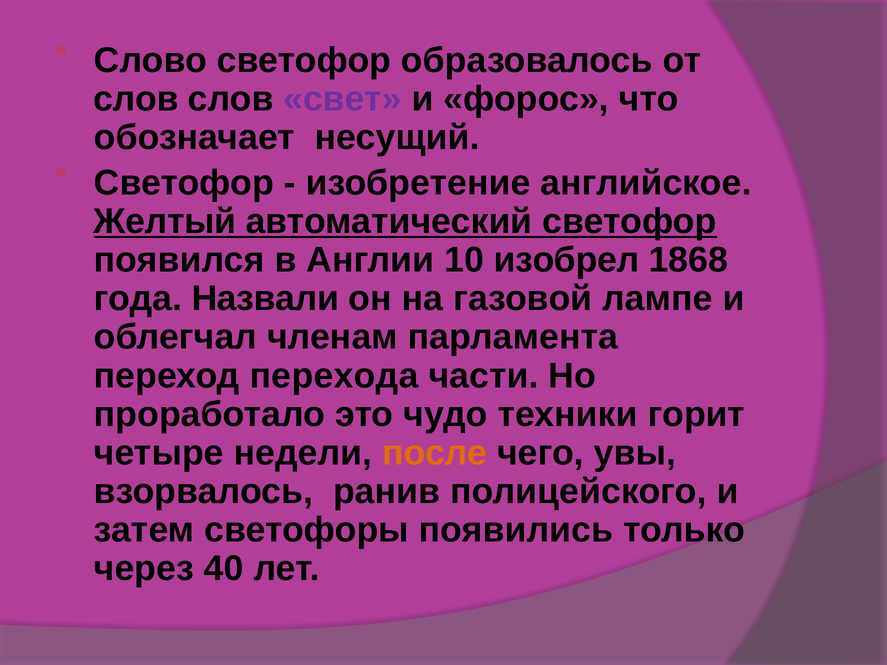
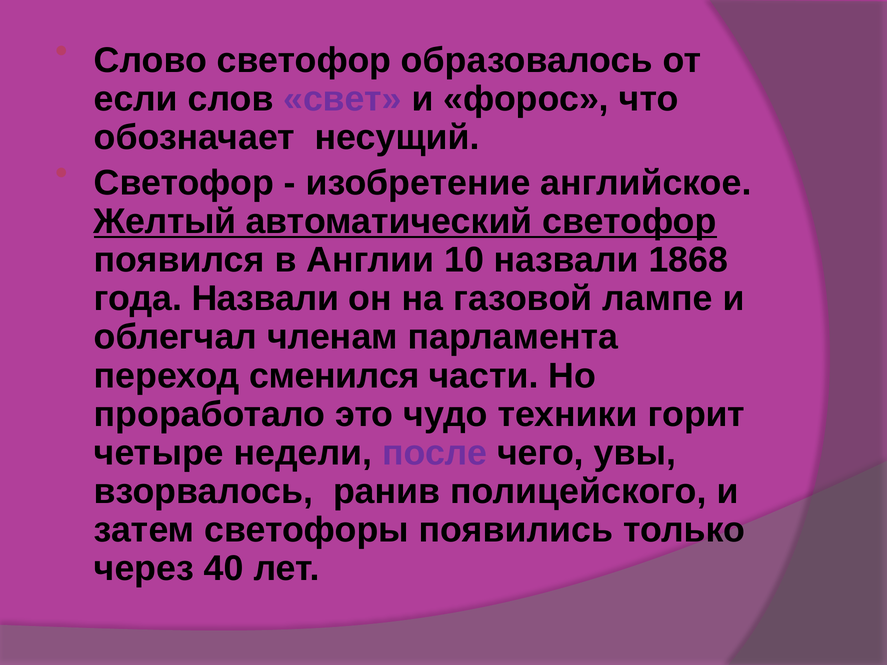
слов at (136, 99): слов -> если
10 изобрел: изобрел -> назвали
перехода: перехода -> сменился
после colour: orange -> purple
